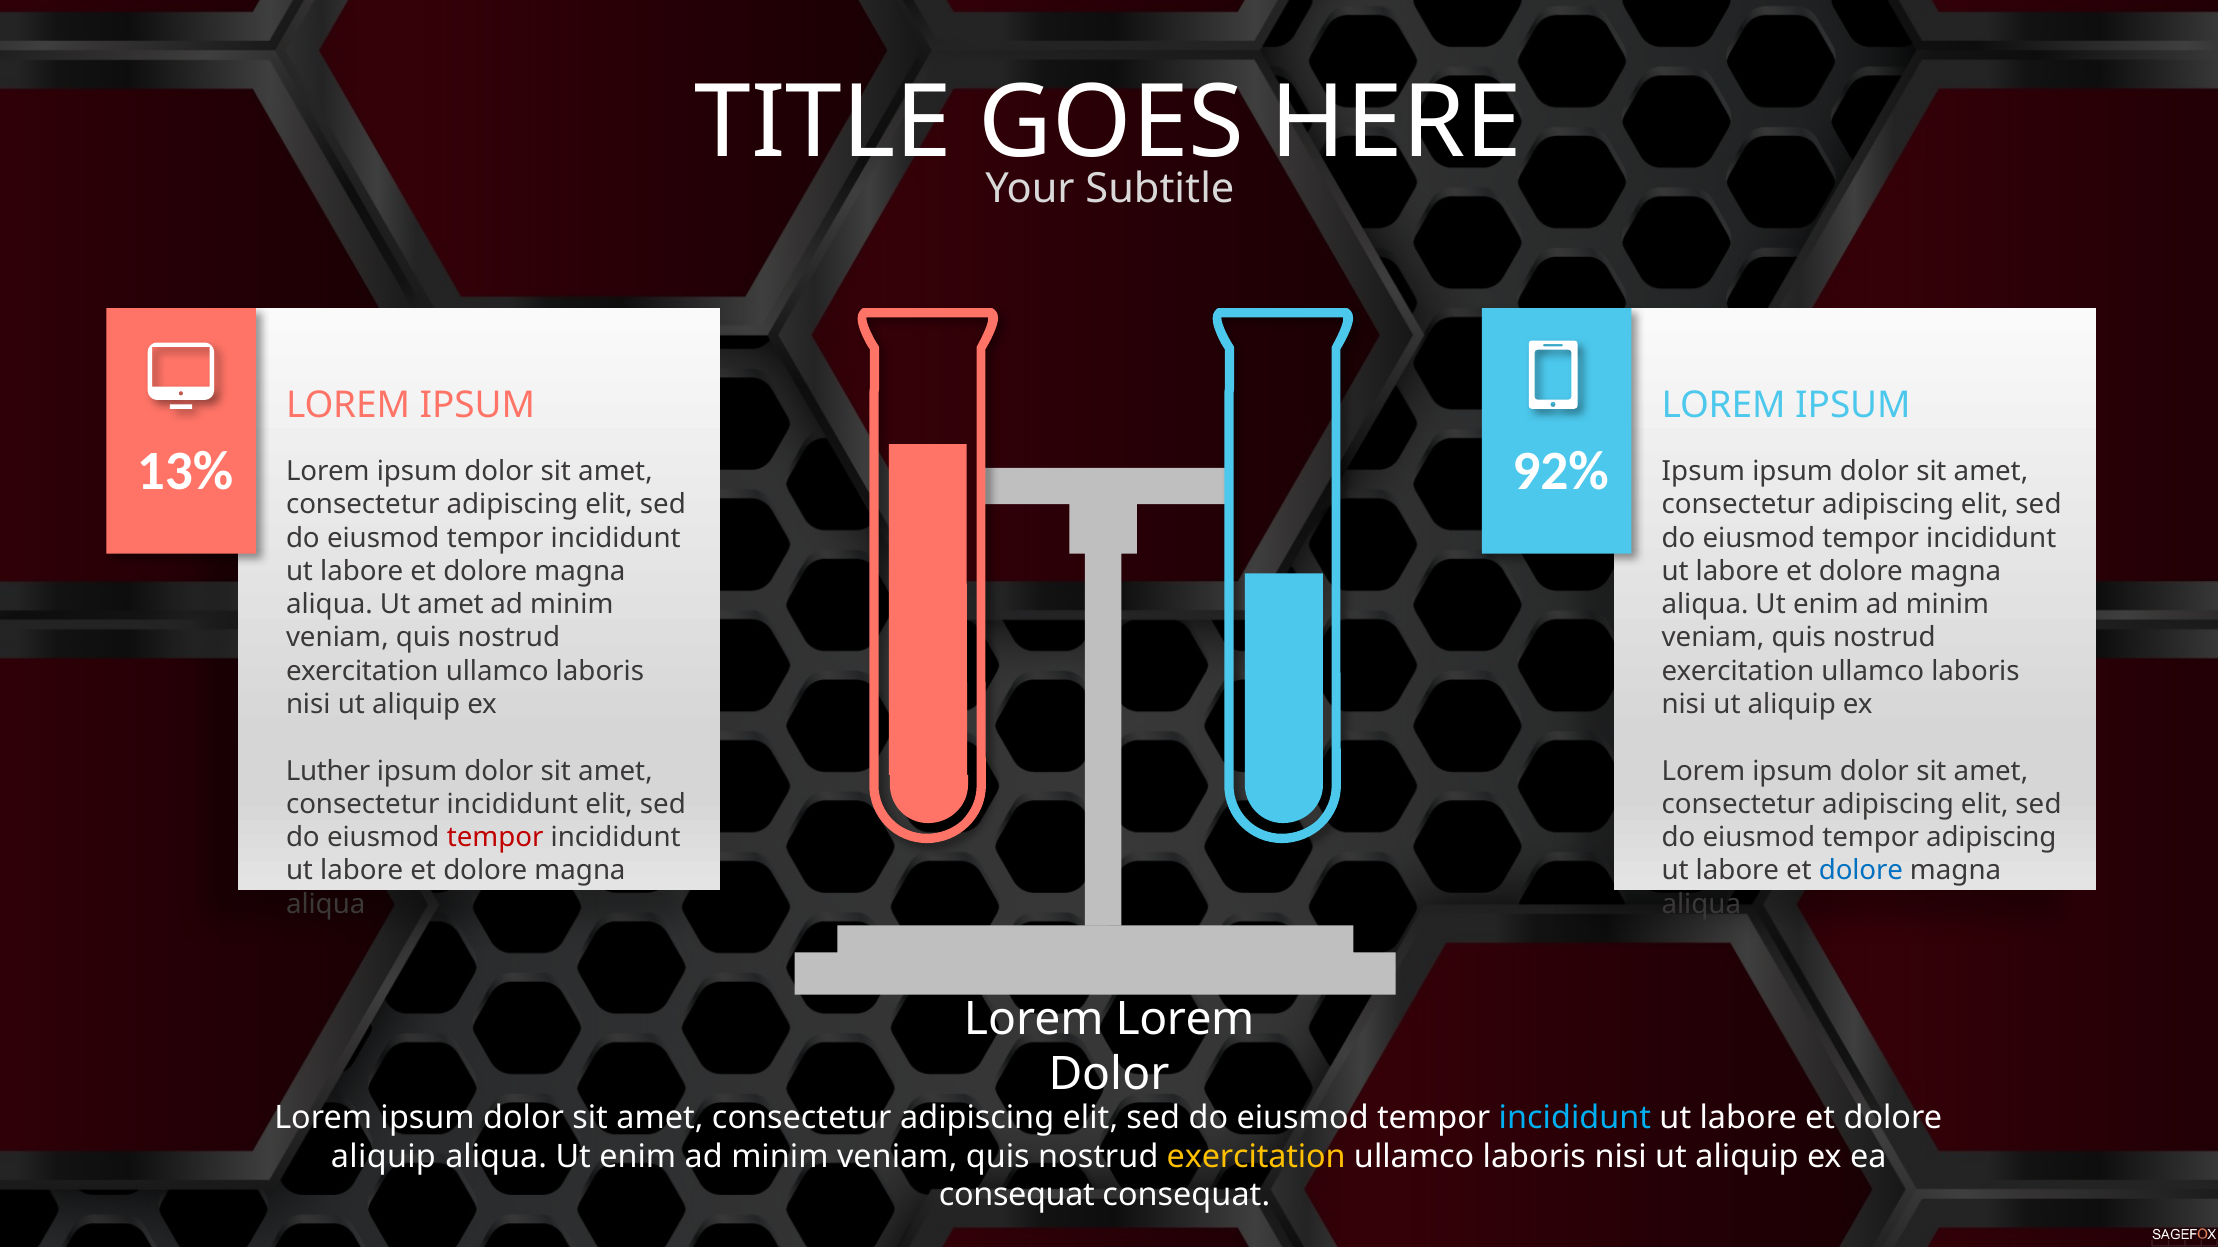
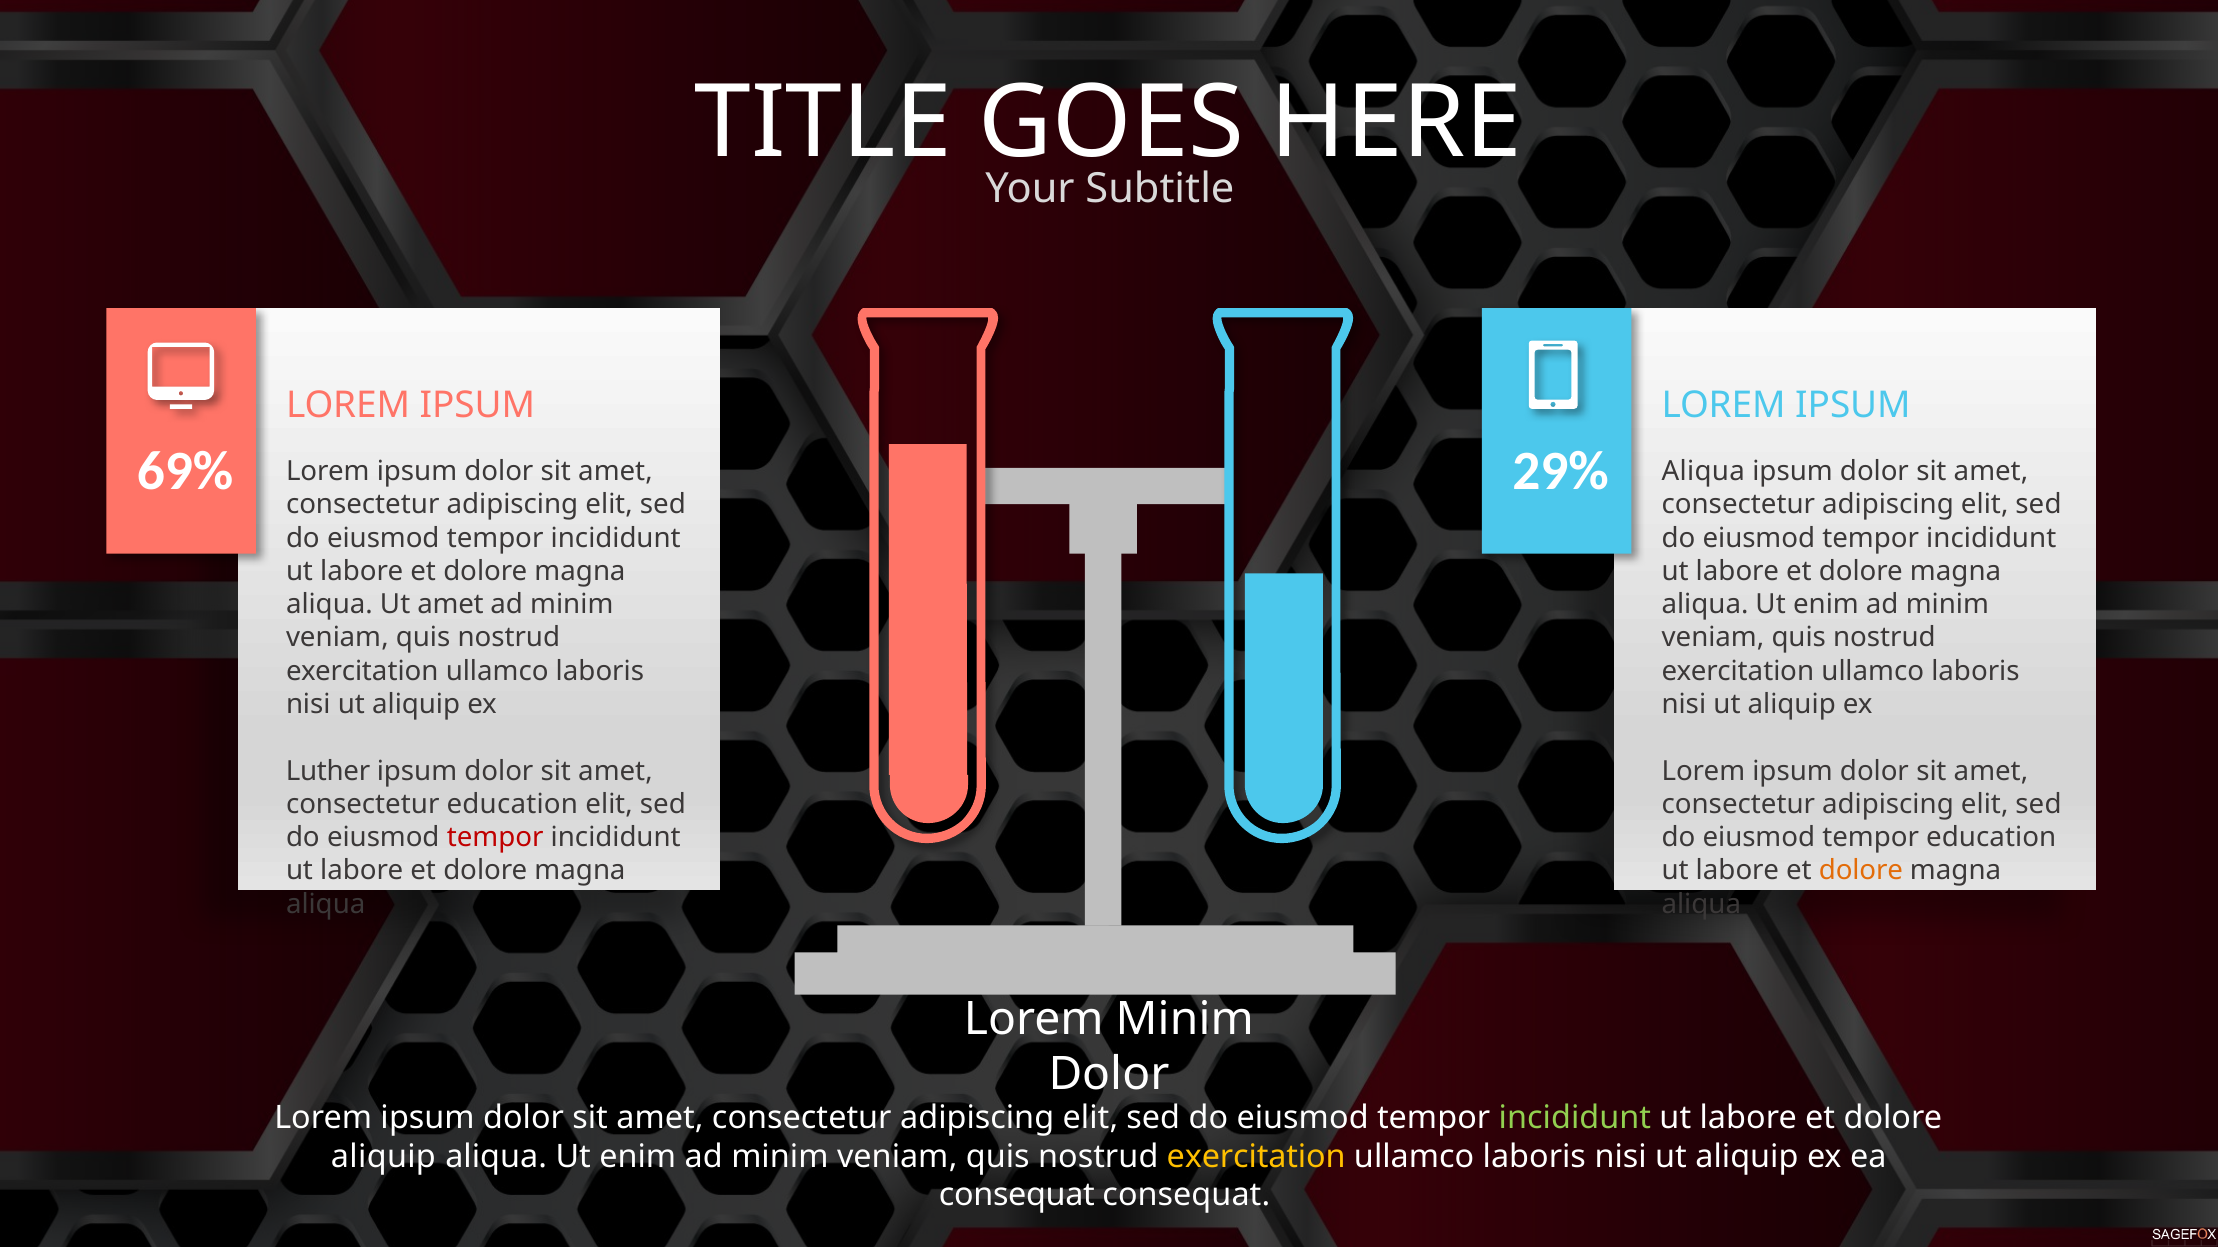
13%: 13% -> 69%
92%: 92% -> 29%
Ipsum at (1703, 472): Ipsum -> Aliqua
consectetur incididunt: incididunt -> education
tempor adipiscing: adipiscing -> education
dolore at (1861, 871) colour: blue -> orange
Lorem Lorem: Lorem -> Minim
incididunt at (1575, 1118) colour: light blue -> light green
